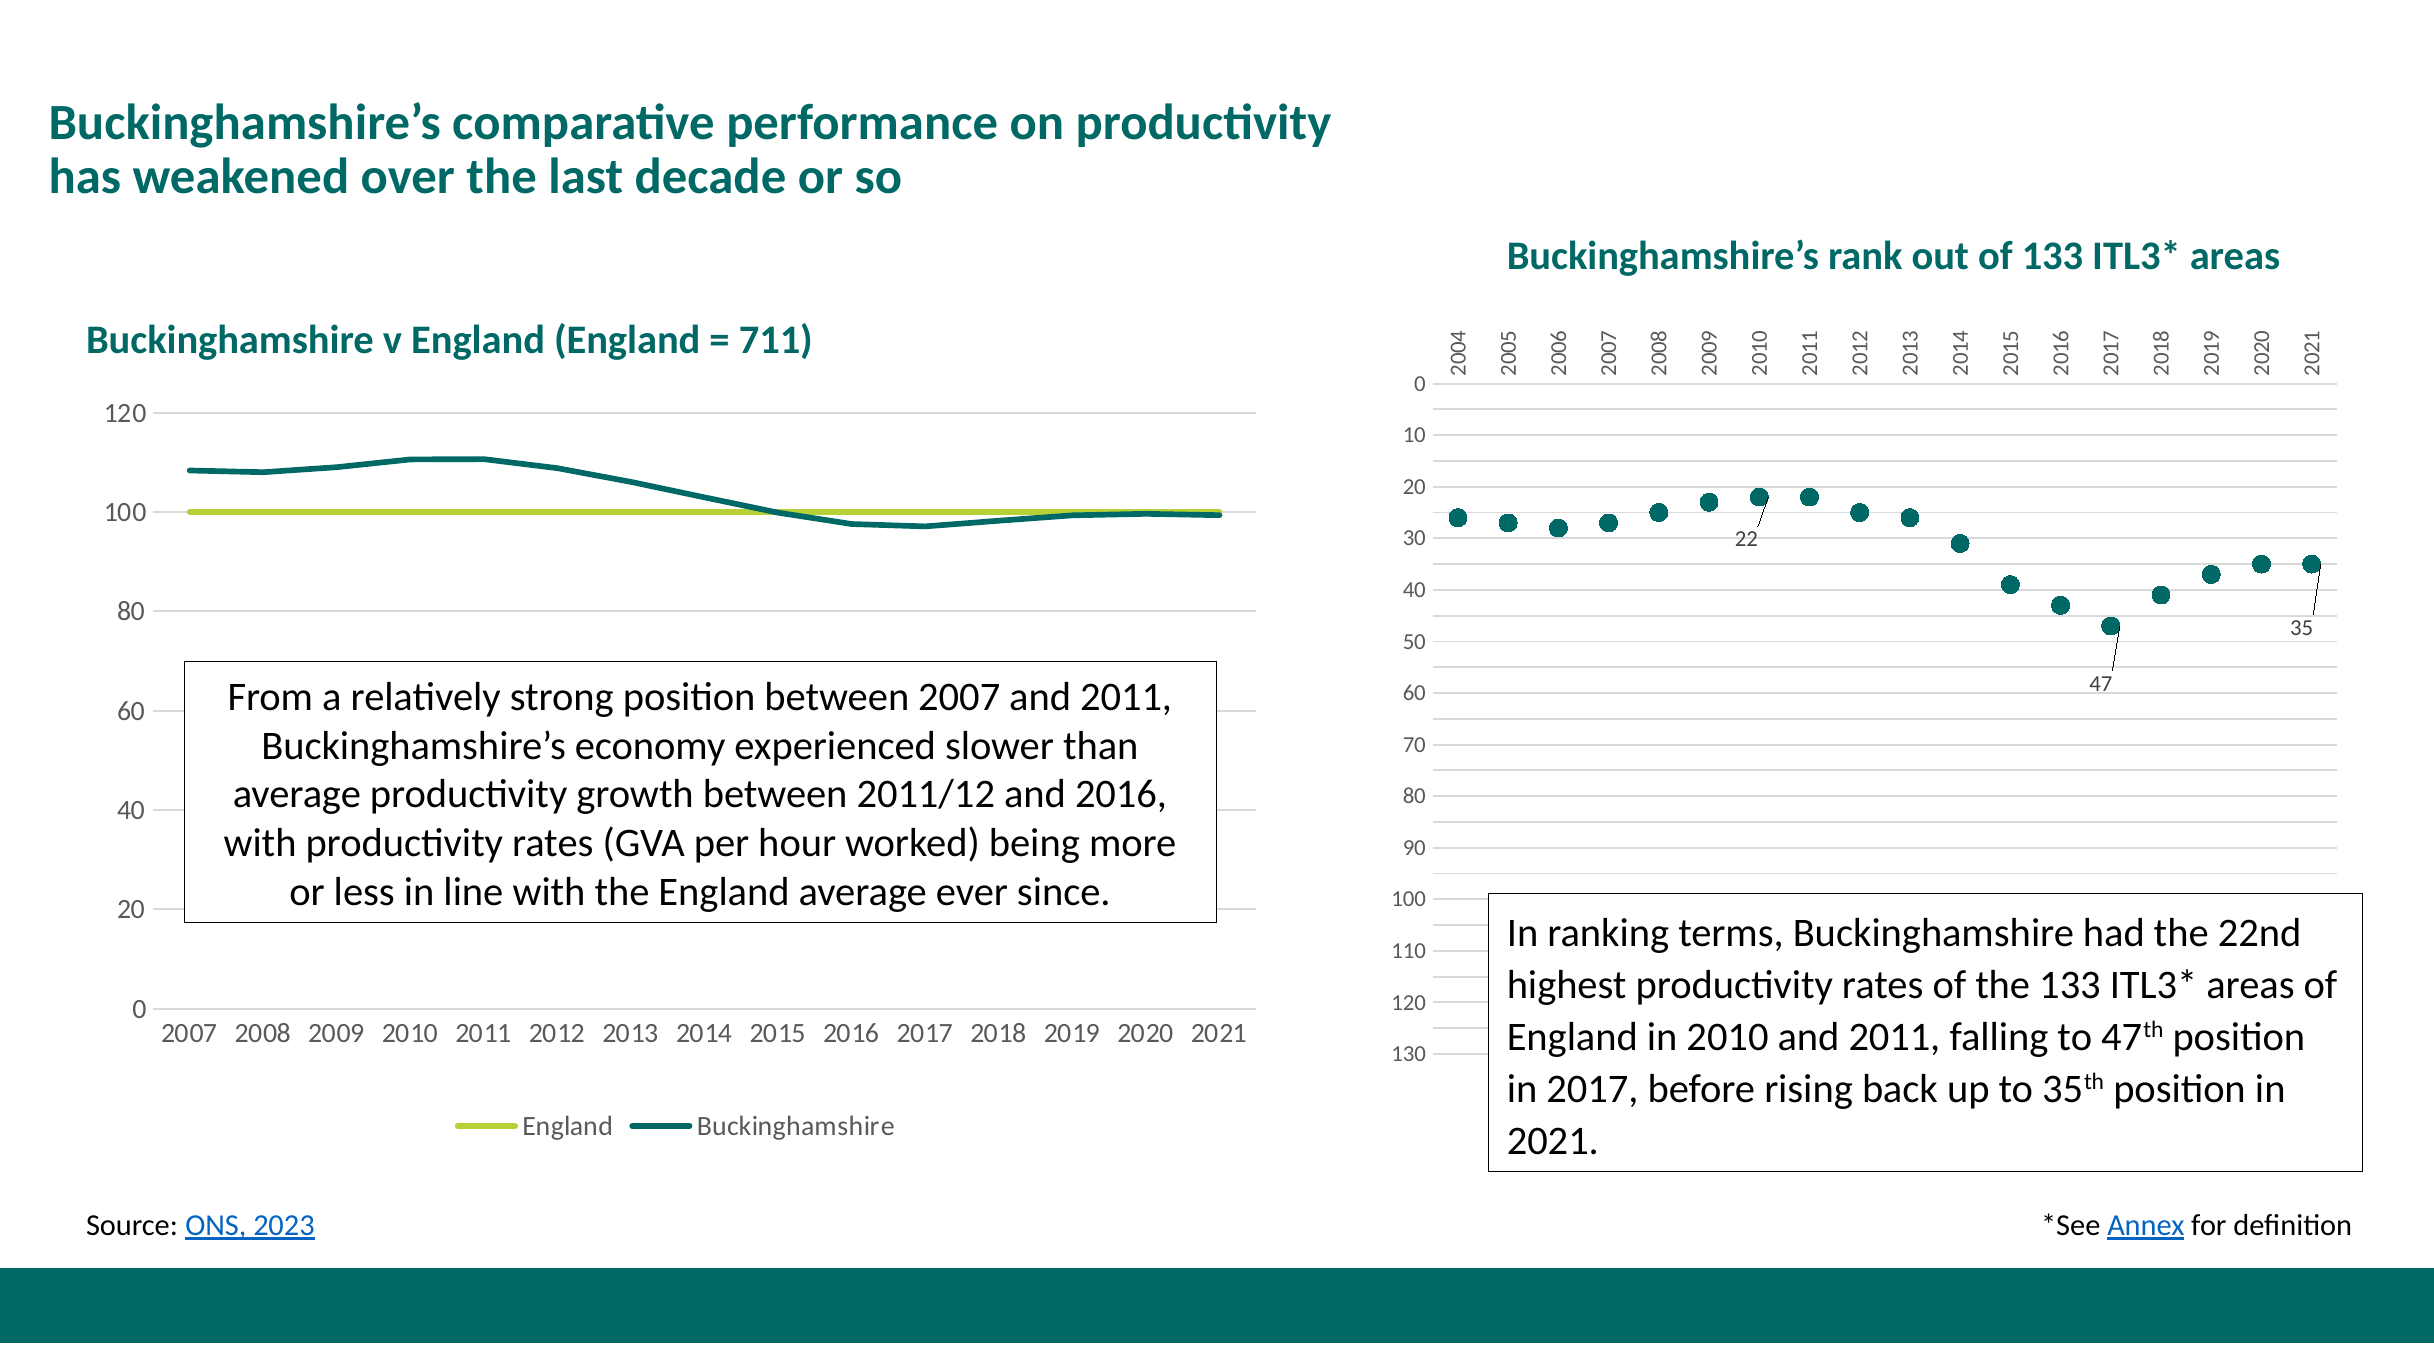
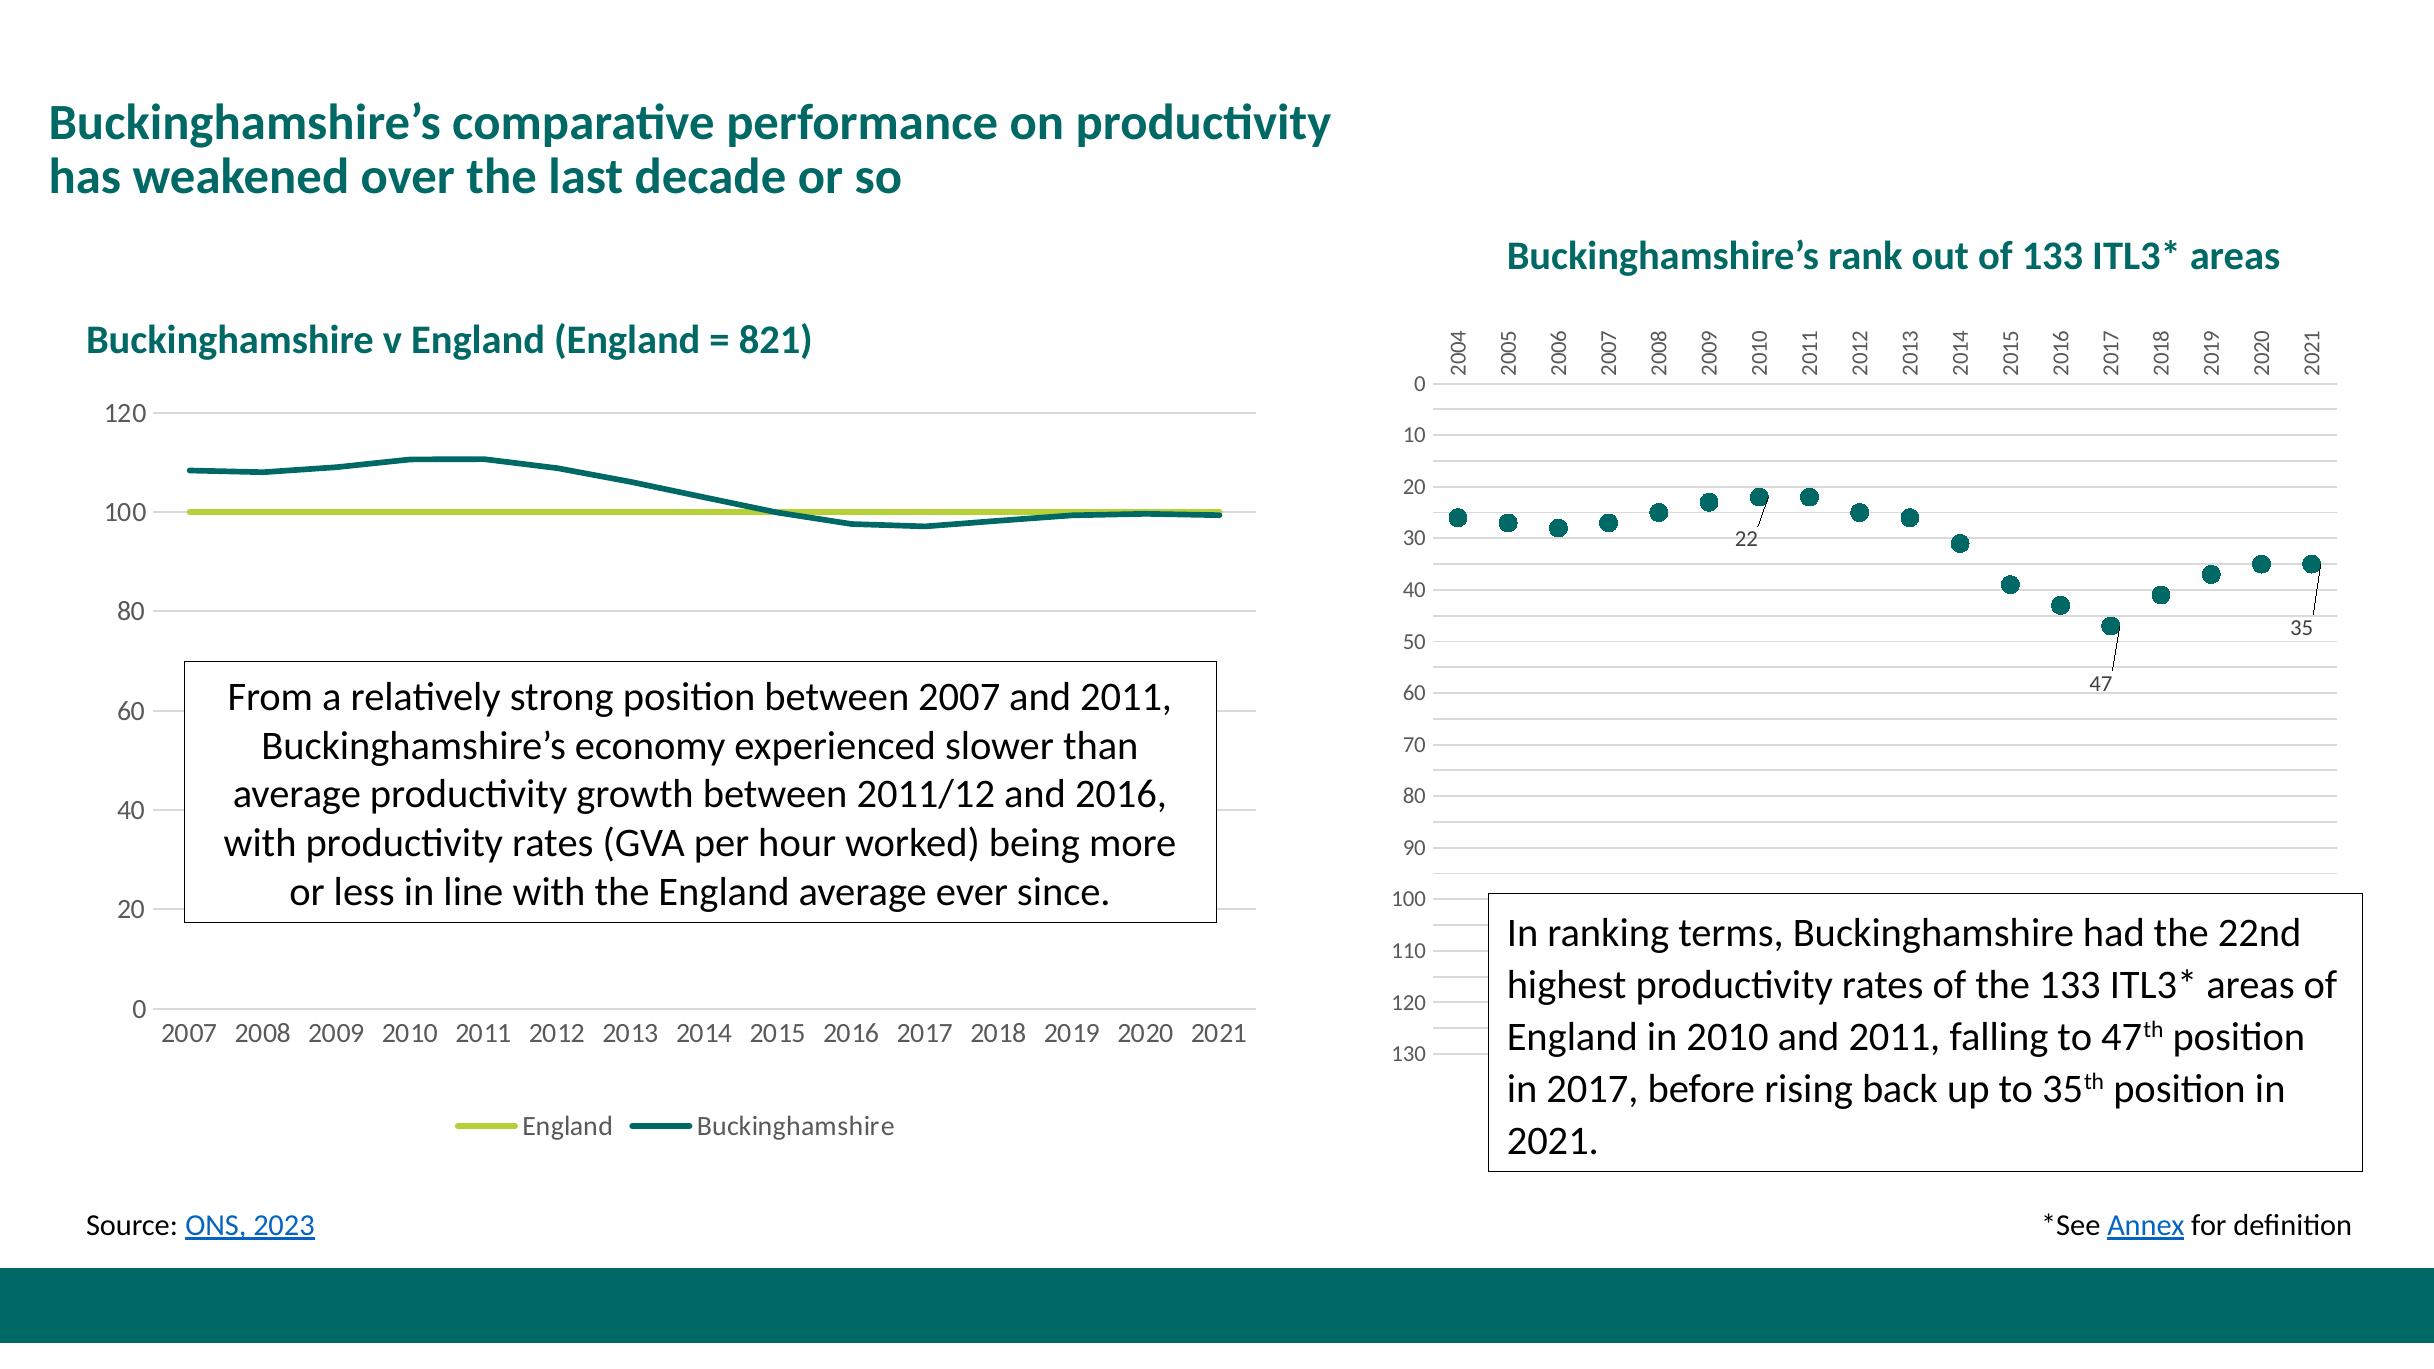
711: 711 -> 821
